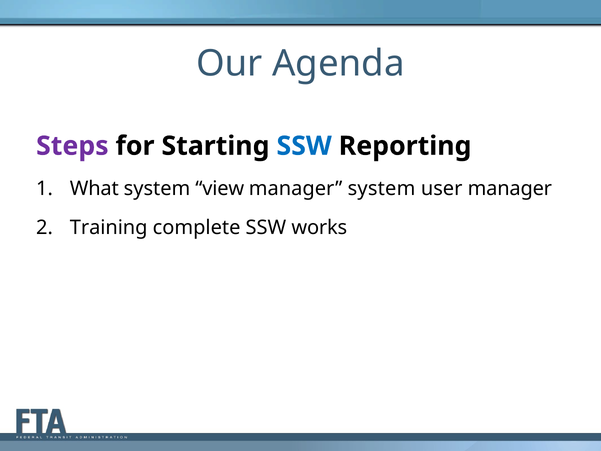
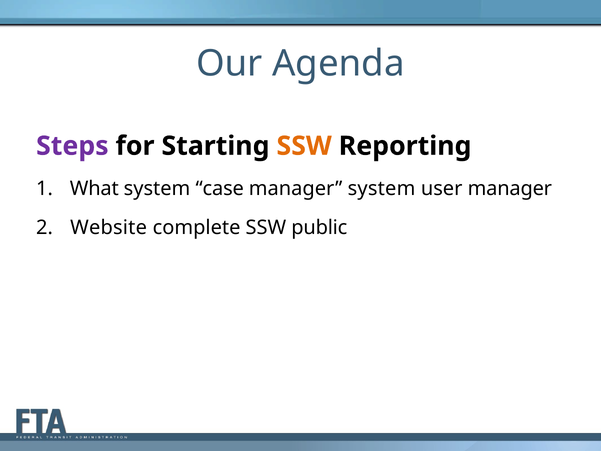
SSW at (304, 146) colour: blue -> orange
view: view -> case
Training: Training -> Website
works: works -> public
